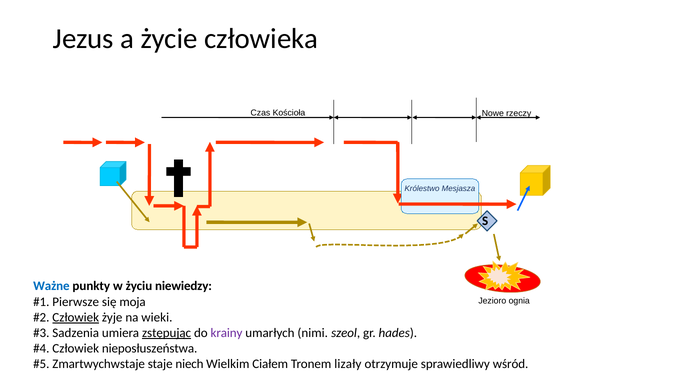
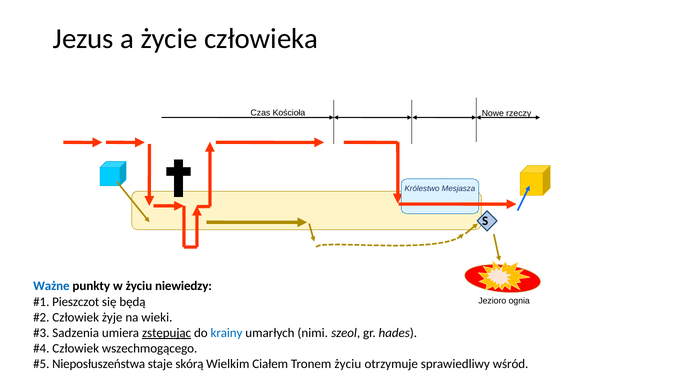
Pierwsze: Pierwsze -> Pieszczot
moja: moja -> będą
Człowiek at (76, 317) underline: present -> none
krainy colour: purple -> blue
nieposłuszeństwa: nieposłuszeństwa -> wszechmogącego
Zmartwychwstaje: Zmartwychwstaje -> Nieposłuszeństwa
niech: niech -> skórą
Tronem lizały: lizały -> życiu
